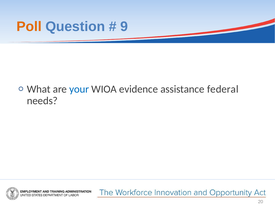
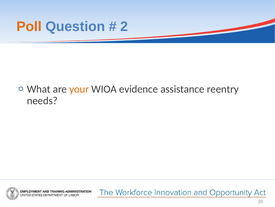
9: 9 -> 2
your colour: blue -> orange
federal: federal -> reentry
